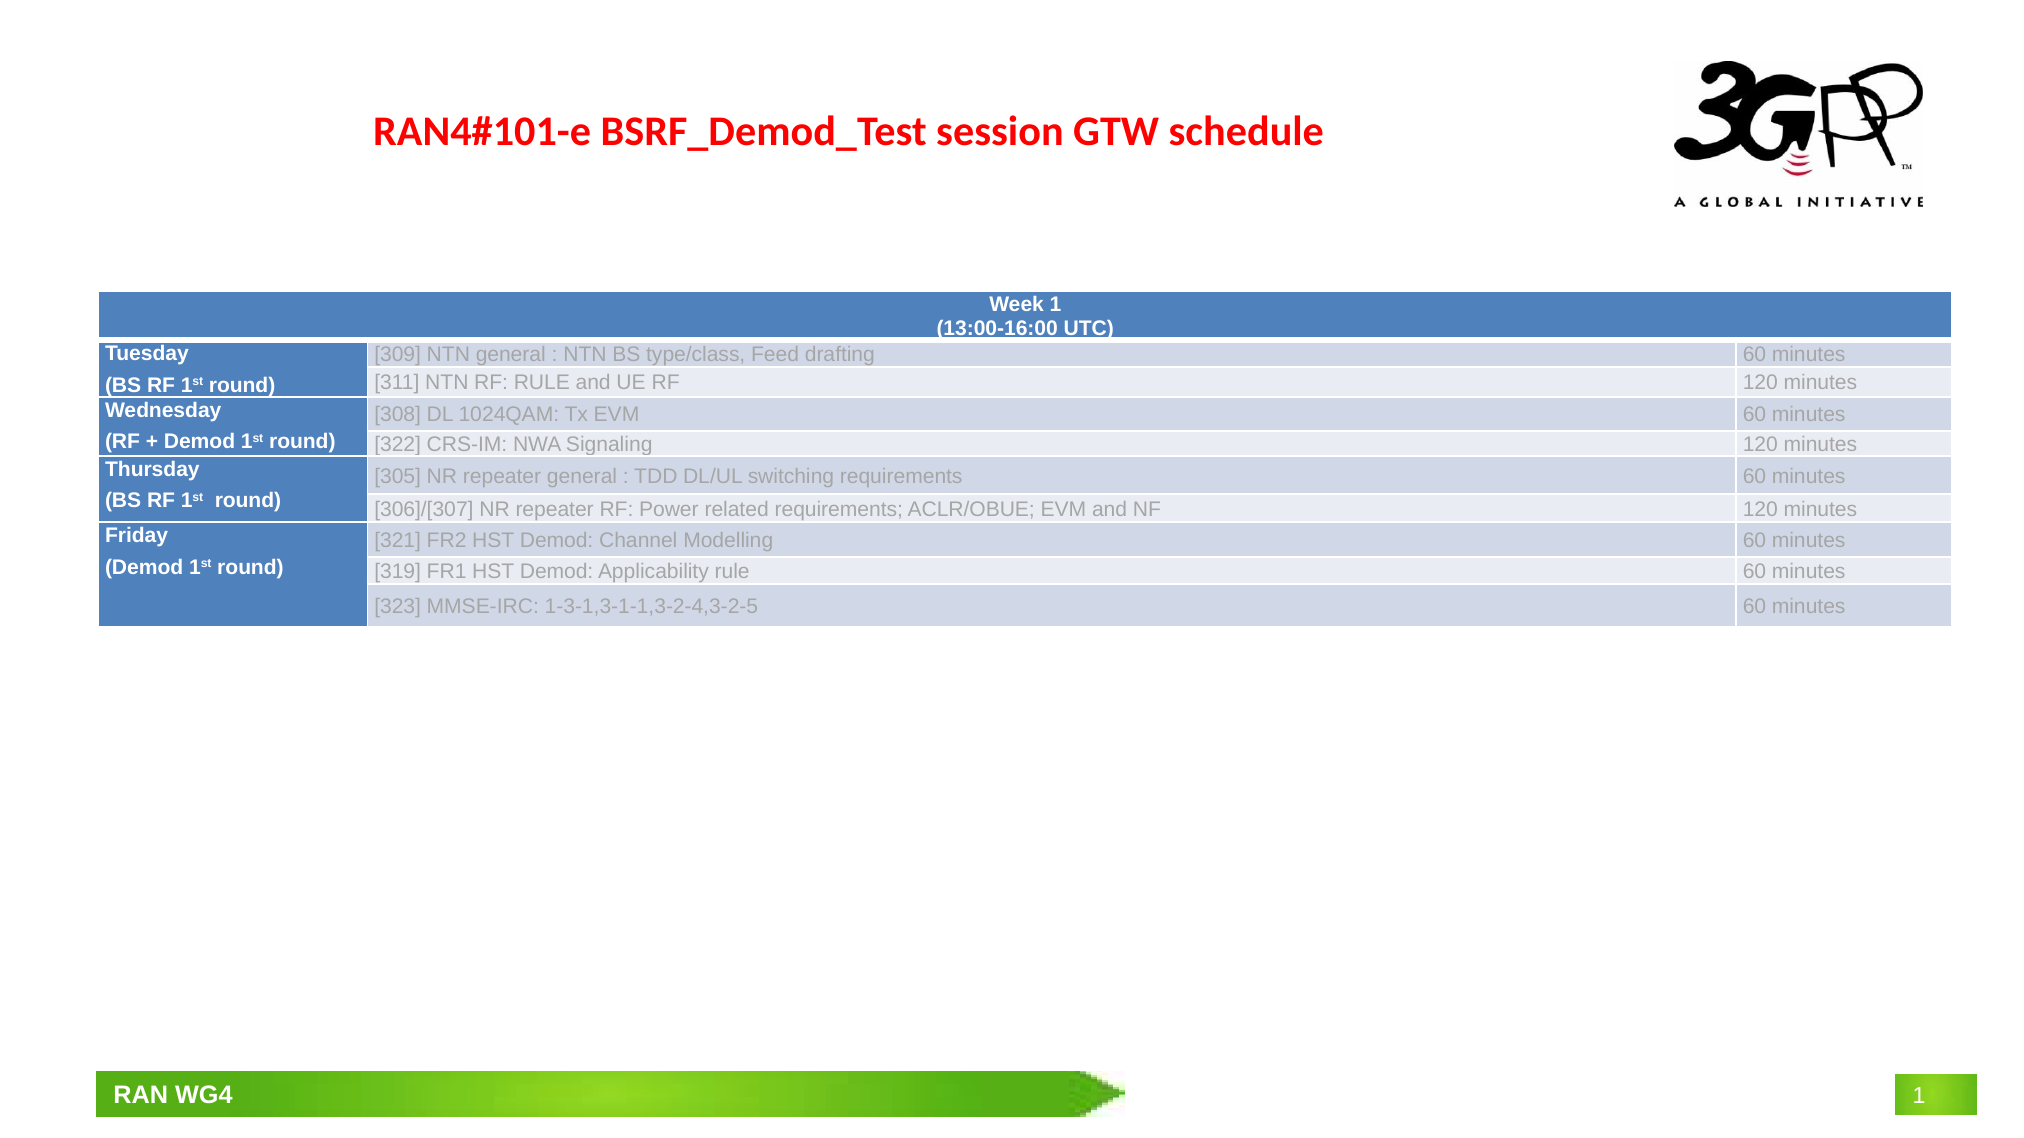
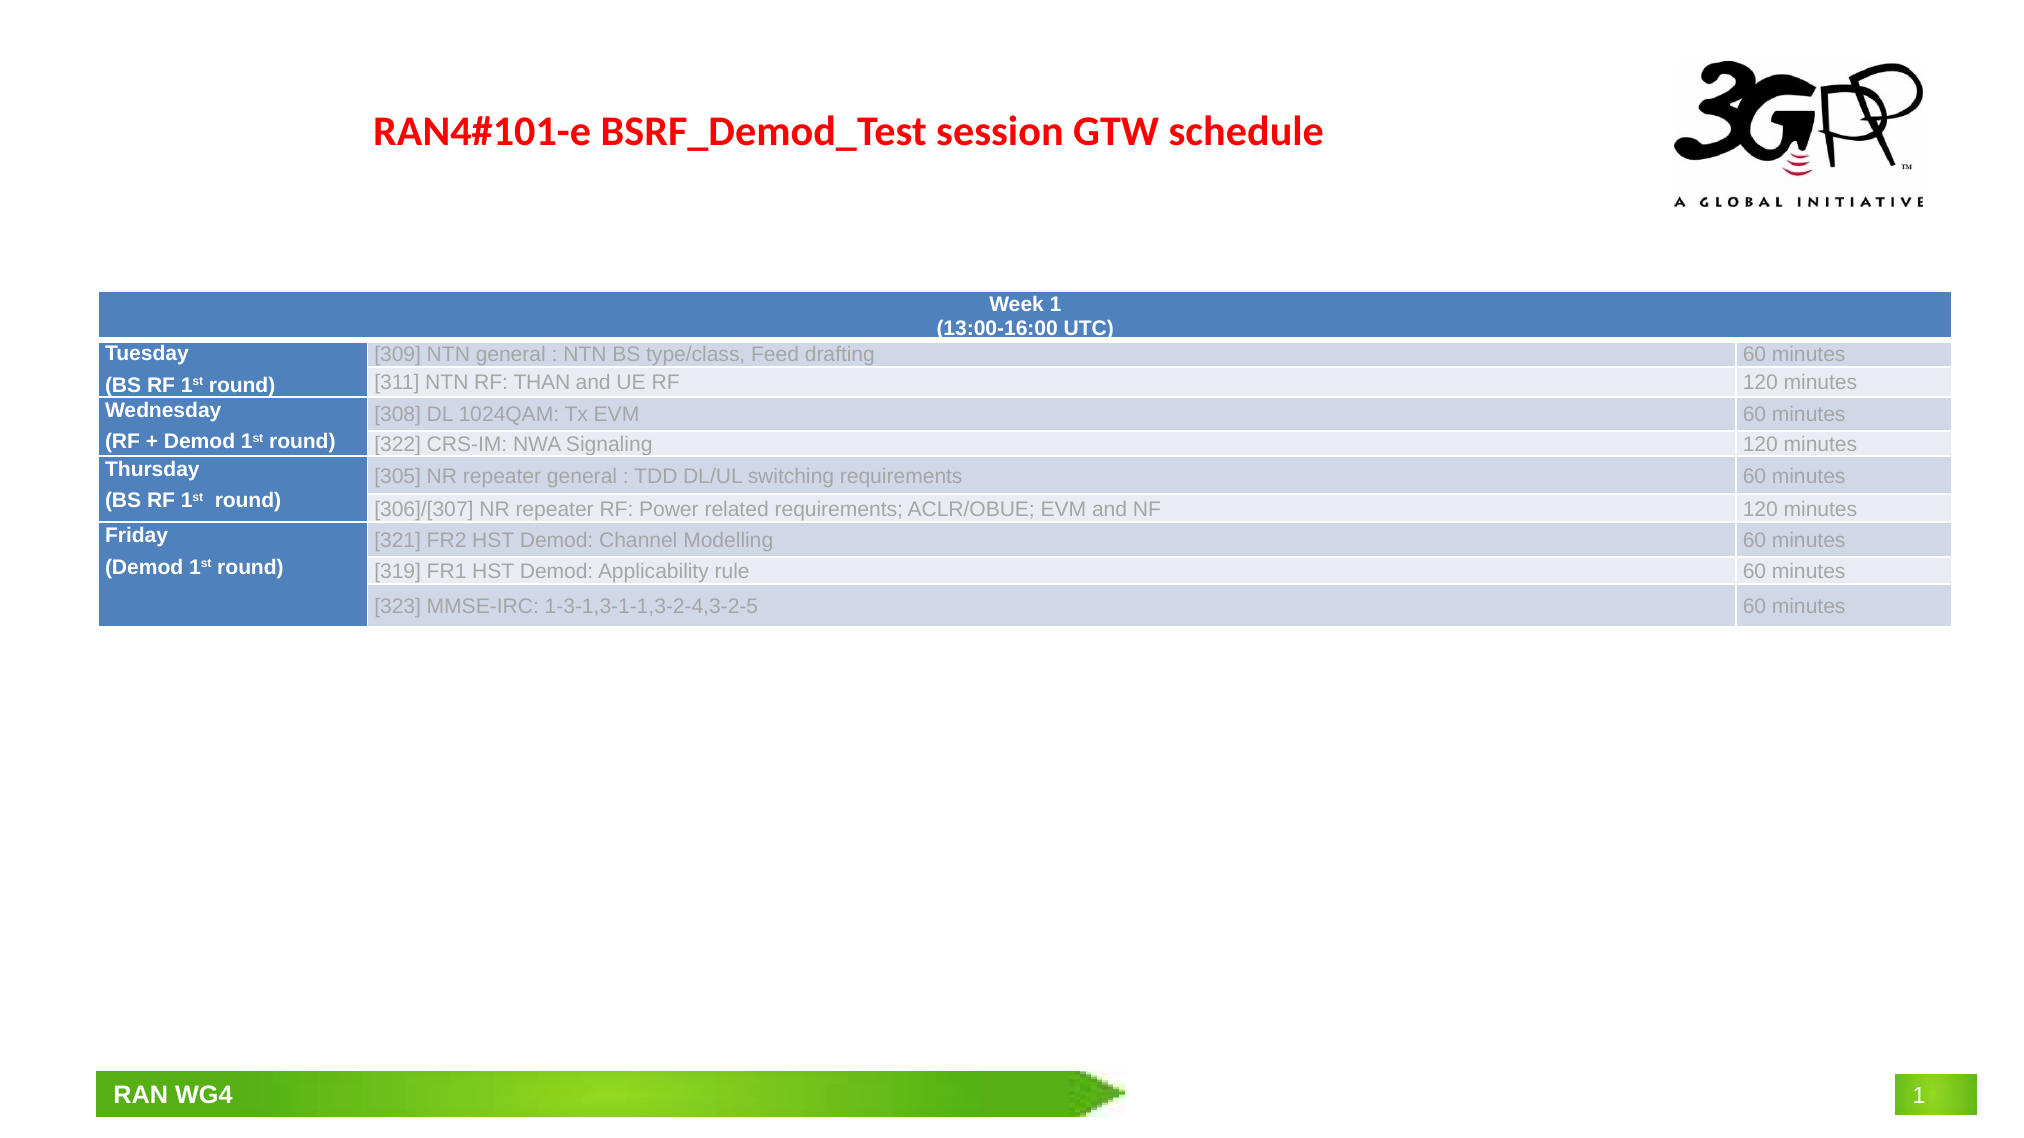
RF RULE: RULE -> THAN
